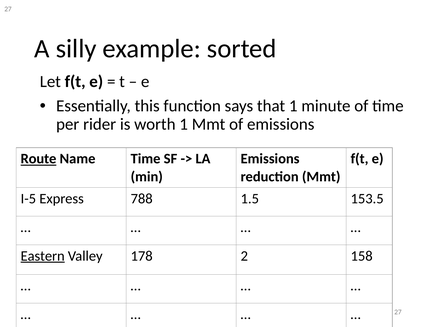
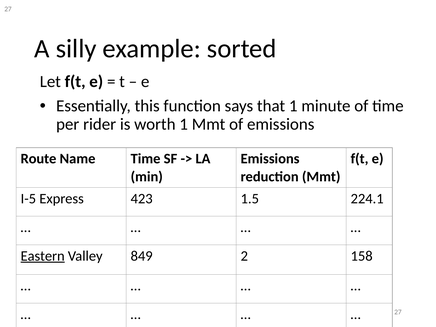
Route underline: present -> none
788: 788 -> 423
153.5: 153.5 -> 224.1
178: 178 -> 849
